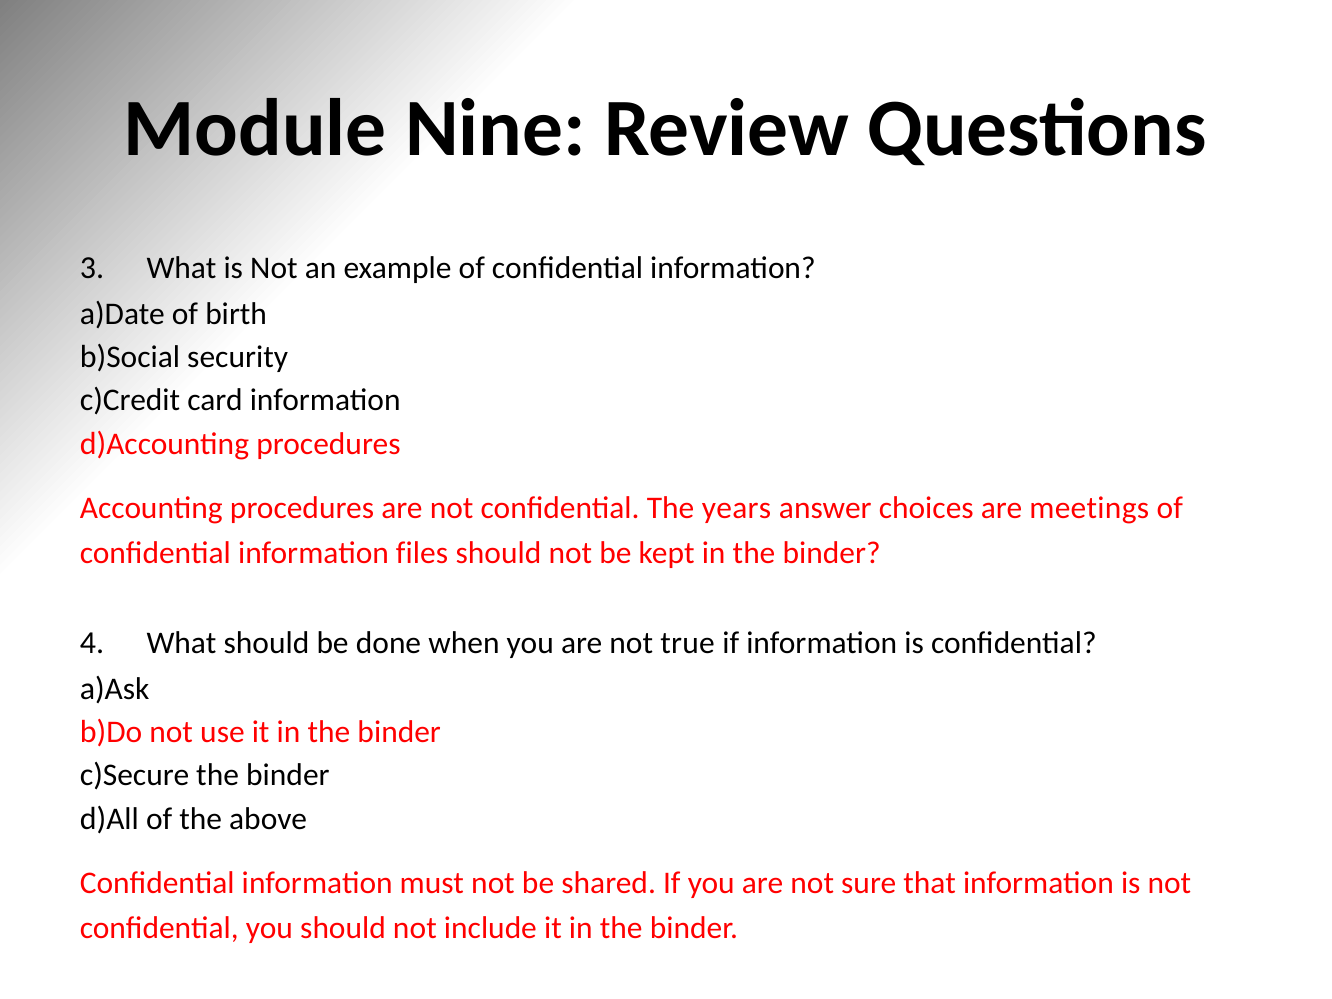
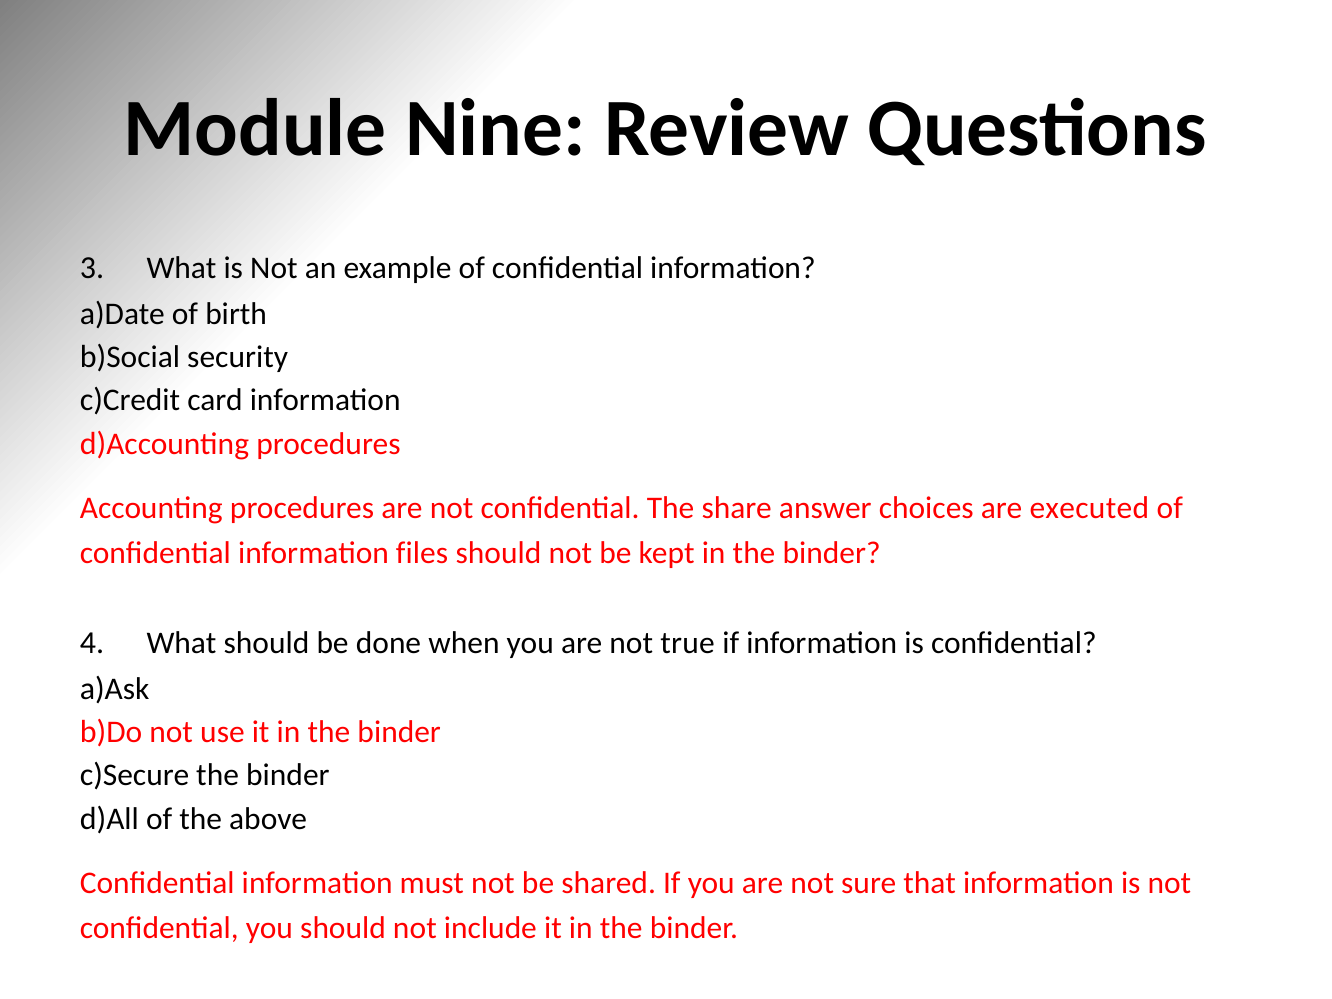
years: years -> share
meetings: meetings -> executed
